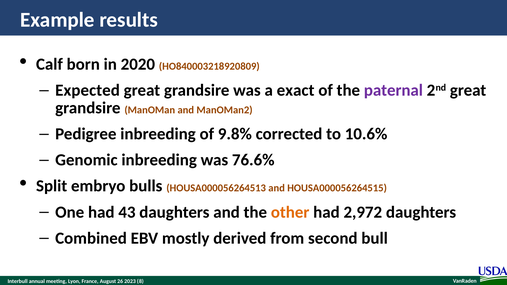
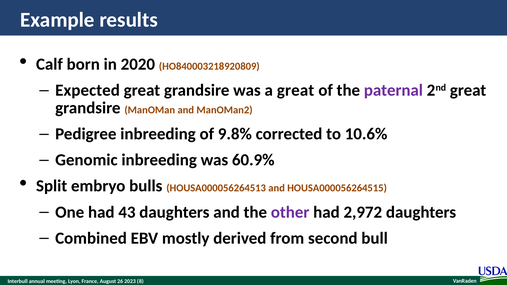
a exact: exact -> great
76.6%: 76.6% -> 60.9%
other colour: orange -> purple
